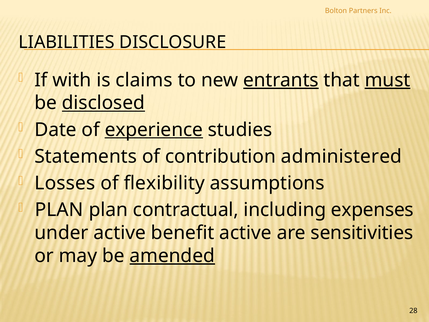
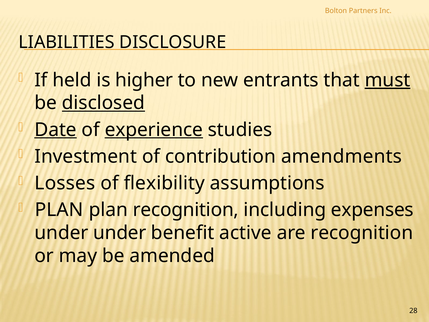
with: with -> held
claims: claims -> higher
entrants underline: present -> none
Date underline: none -> present
Statements: Statements -> Investment
administered: administered -> amendments
plan contractual: contractual -> recognition
under active: active -> under
are sensitivities: sensitivities -> recognition
amended underline: present -> none
